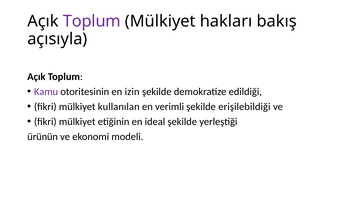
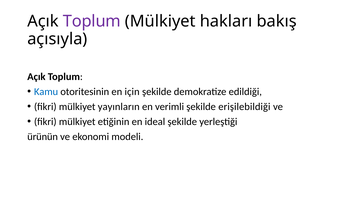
Kamu colour: purple -> blue
izin: izin -> için
kullanılan: kullanılan -> yayınların
